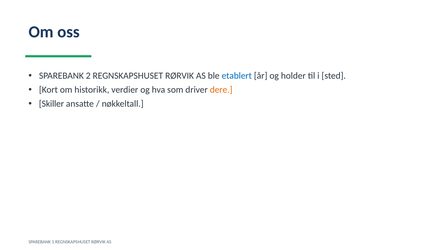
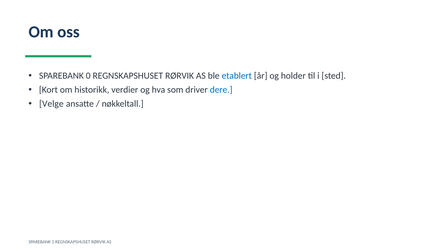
2: 2 -> 0
dere colour: orange -> blue
Skiller: Skiller -> Velge
